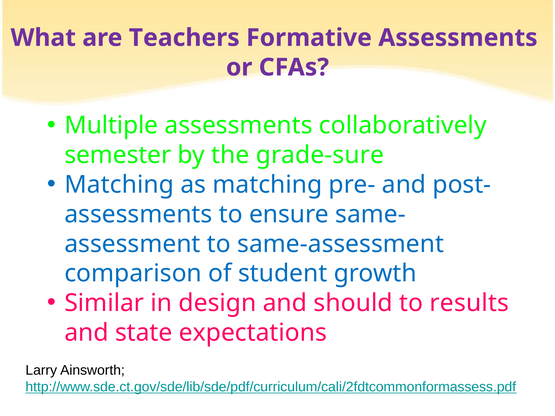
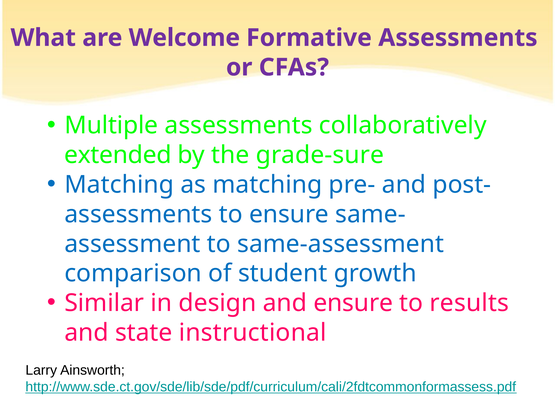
Teachers: Teachers -> Welcome
semester: semester -> extended
and should: should -> ensure
expectations: expectations -> instructional
